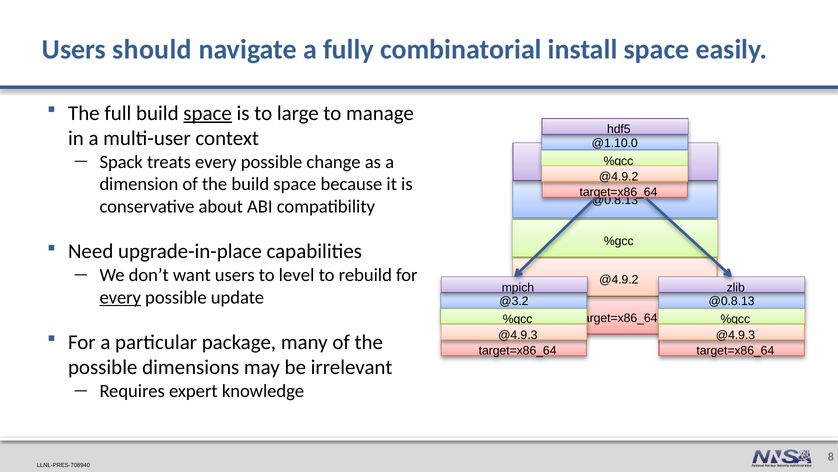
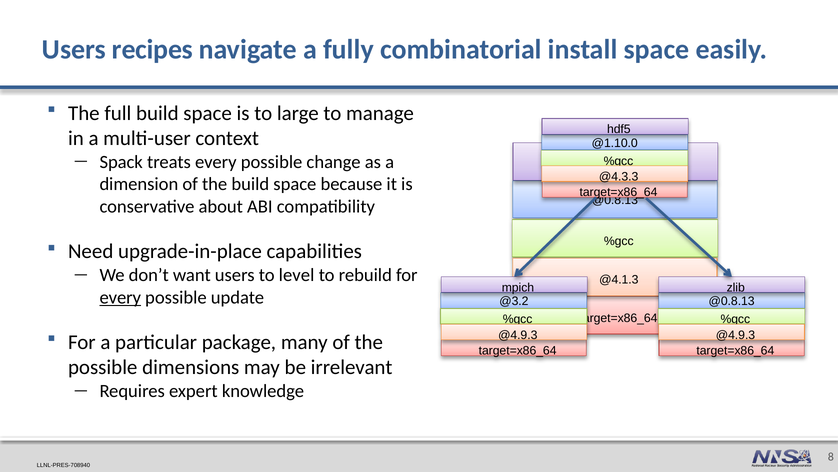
should: should -> recipes
space at (208, 113) underline: present -> none
@4.9.2 at (619, 176): @4.9.2 -> @4.3.3
@4.9.2 at (619, 280): @4.9.2 -> @4.1.3
